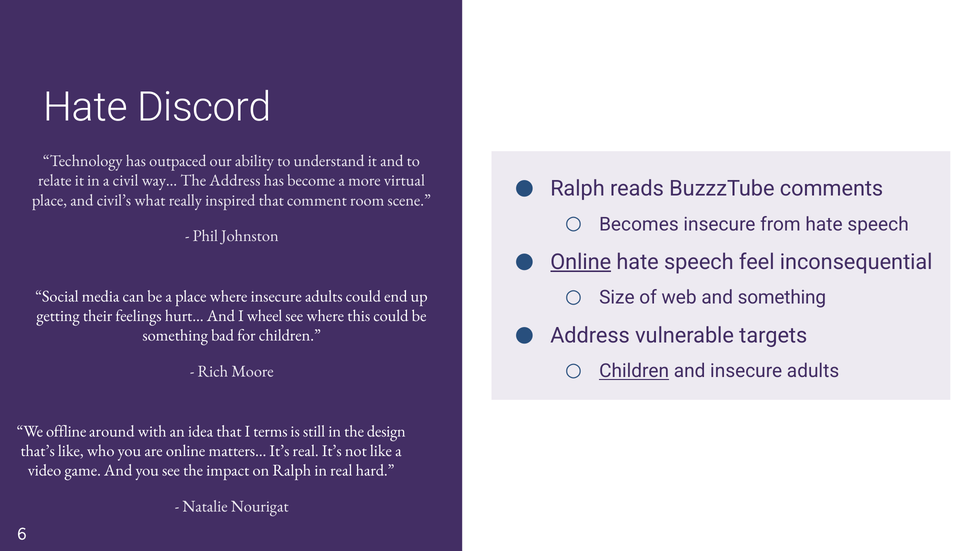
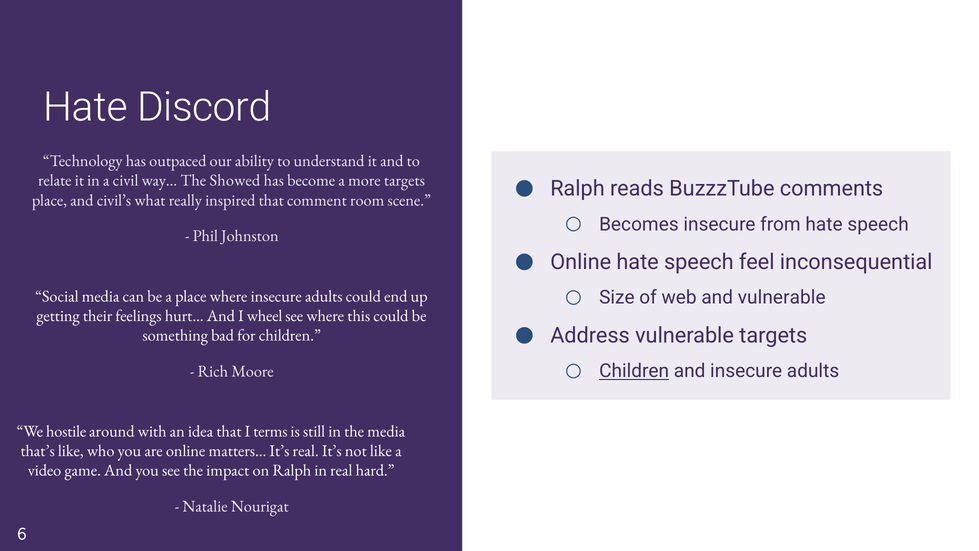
The Address: Address -> Showed
more virtual: virtual -> targets
Online at (581, 262) underline: present -> none
and something: something -> vulnerable
offline: offline -> hostile
the design: design -> media
